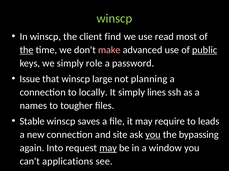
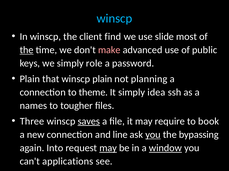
winscp at (114, 18) colour: light green -> light blue
read: read -> slide
public underline: present -> none
Issue at (30, 79): Issue -> Plain
winscp large: large -> plain
locally: locally -> theme
lines: lines -> idea
Stable: Stable -> Three
saves underline: none -> present
leads: leads -> book
site: site -> line
window underline: none -> present
